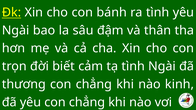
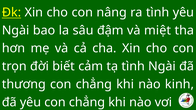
bánh: bánh -> nâng
thân: thân -> miệt
